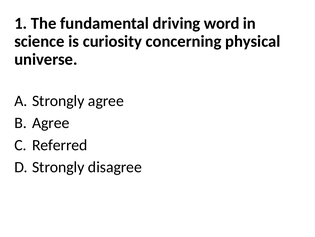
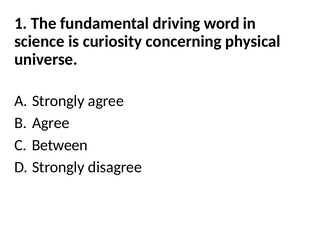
Referred: Referred -> Between
